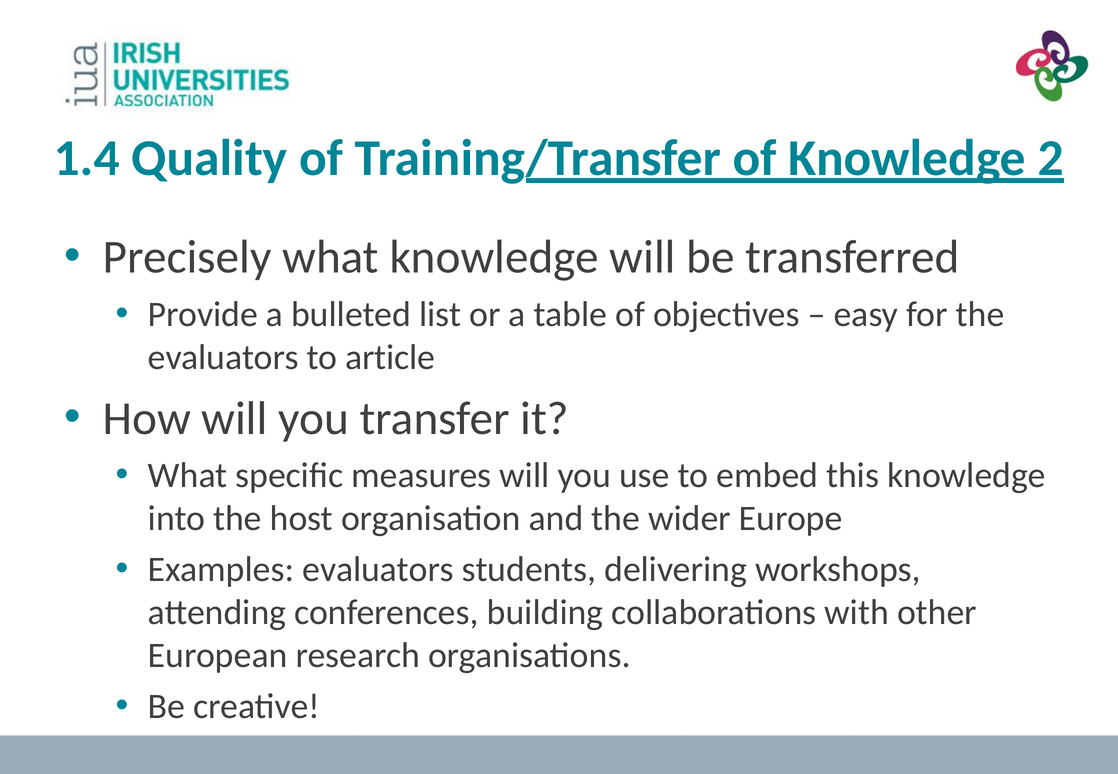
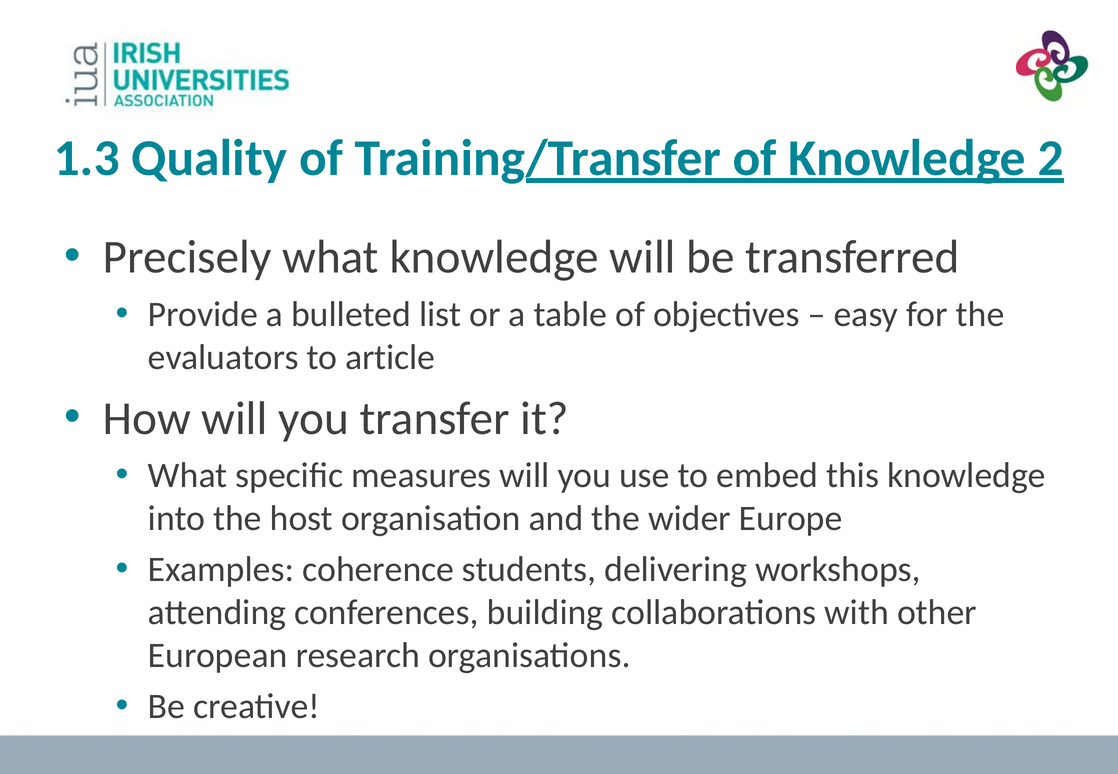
1.4: 1.4 -> 1.3
Examples evaluators: evaluators -> coherence
